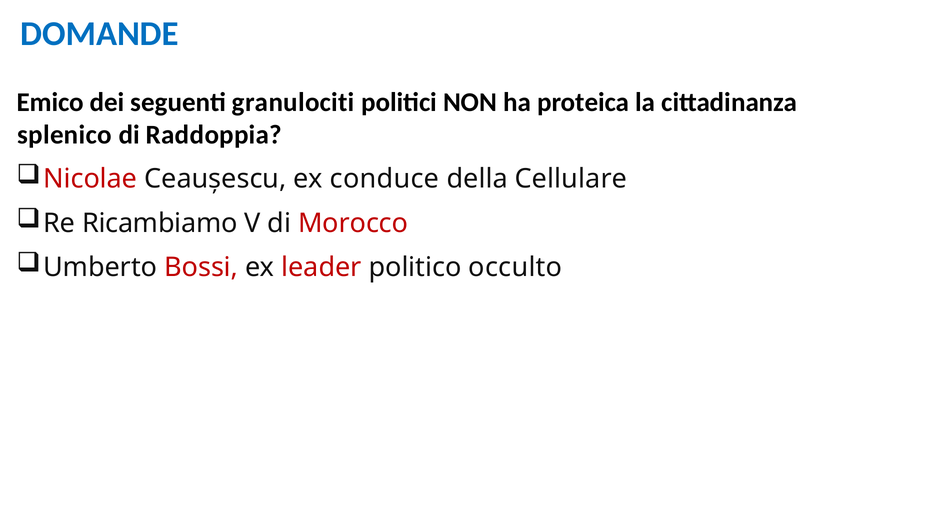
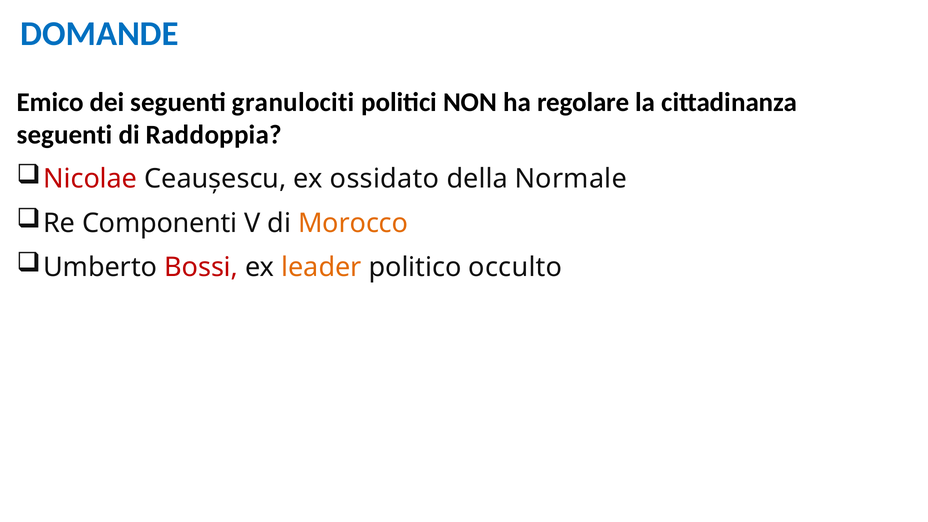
proteica: proteica -> regolare
splenico at (65, 135): splenico -> seguenti
conduce: conduce -> ossidato
Cellulare: Cellulare -> Normale
Ricambiamo: Ricambiamo -> Componenti
Morocco colour: red -> orange
leader colour: red -> orange
